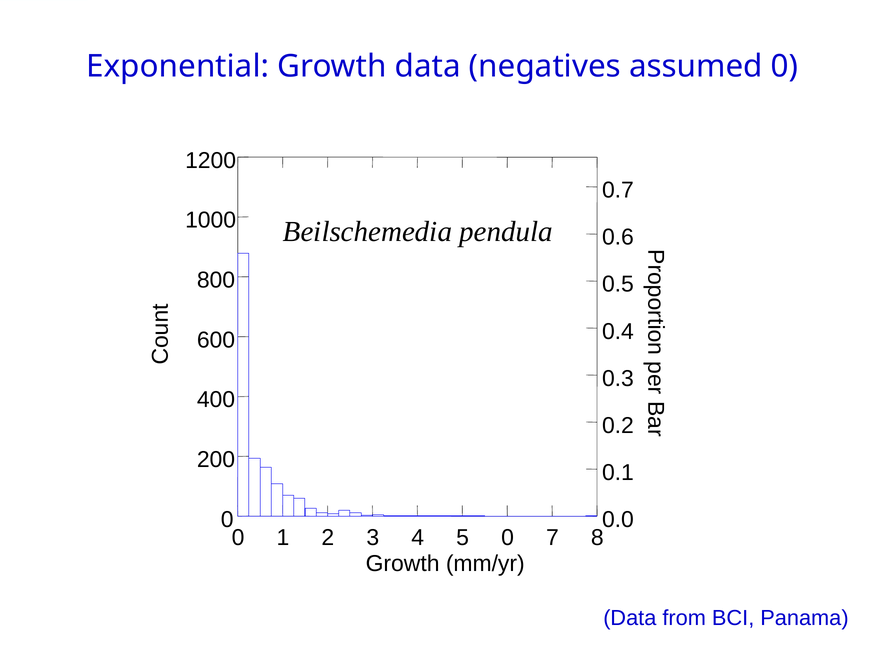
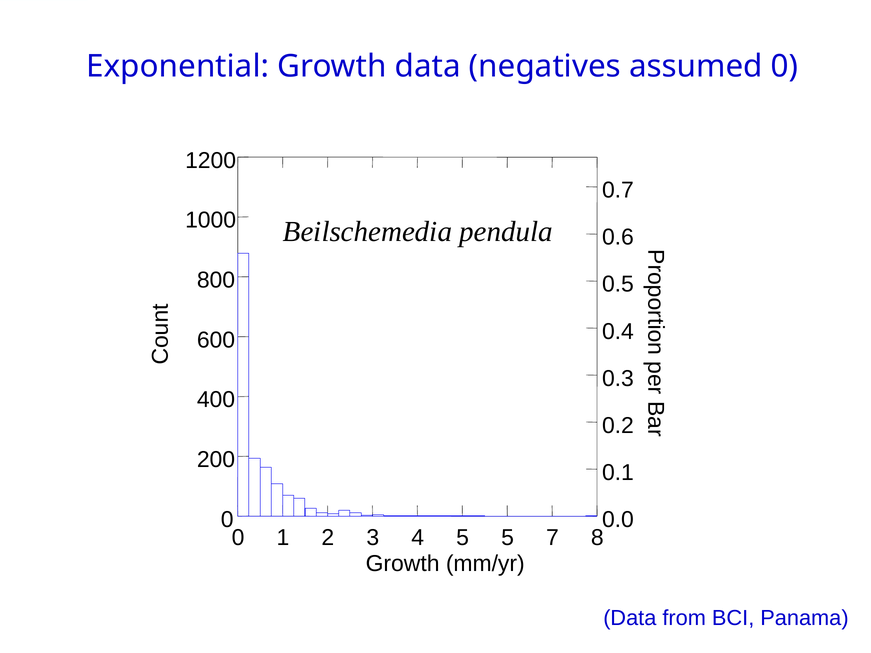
5 0: 0 -> 5
